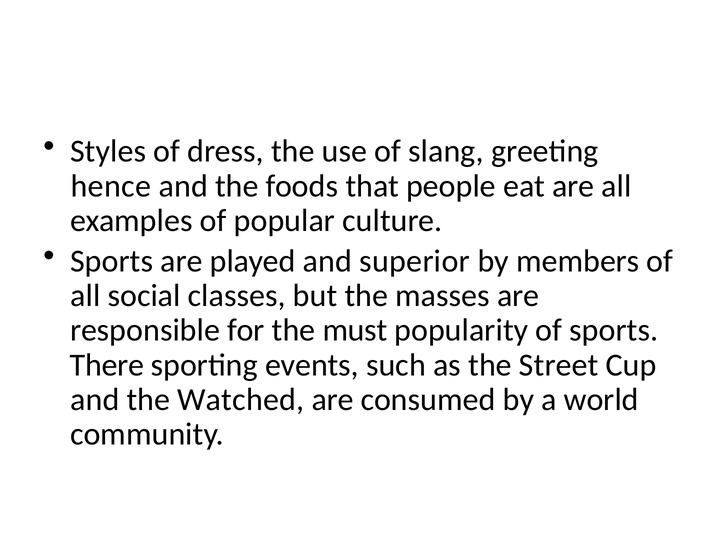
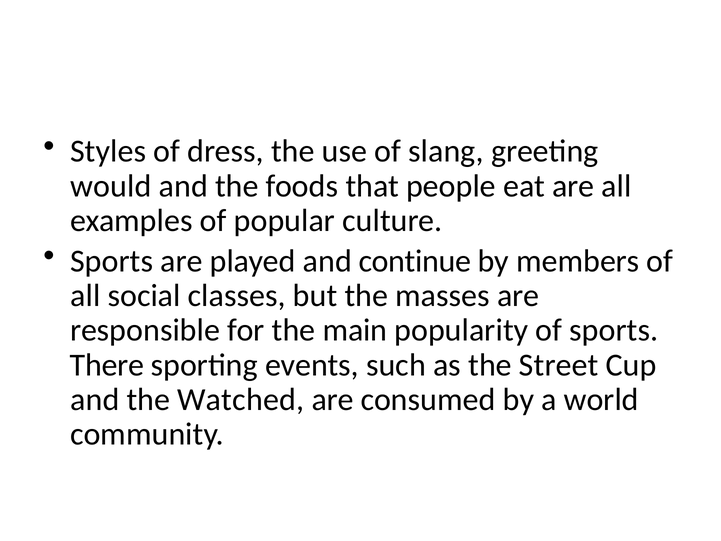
hence: hence -> would
superior: superior -> continue
must: must -> main
